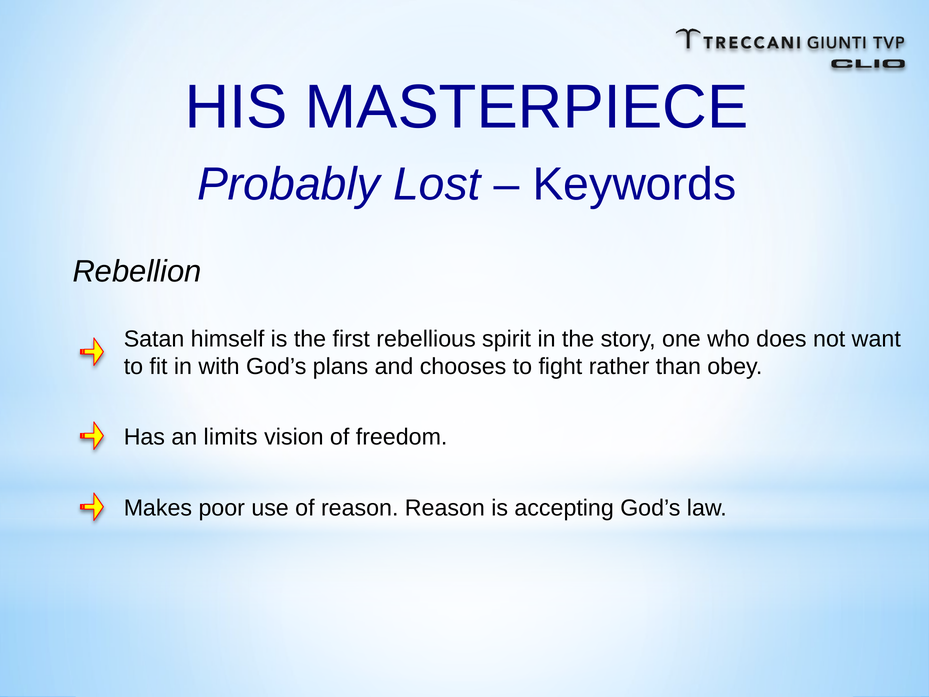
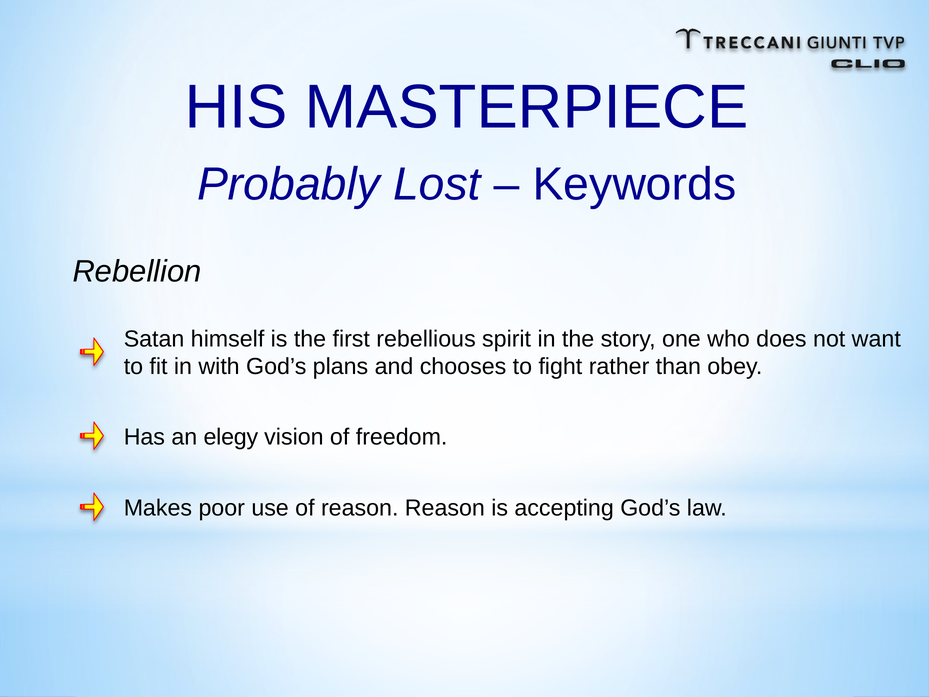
limits: limits -> elegy
